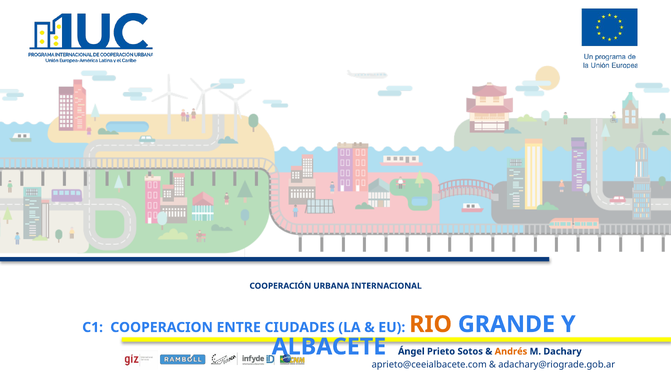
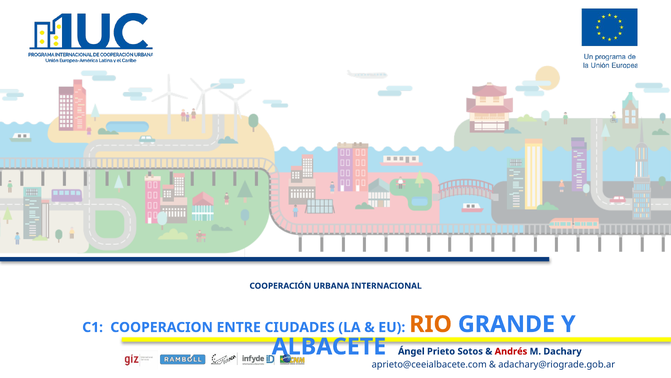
Andrés colour: orange -> red
